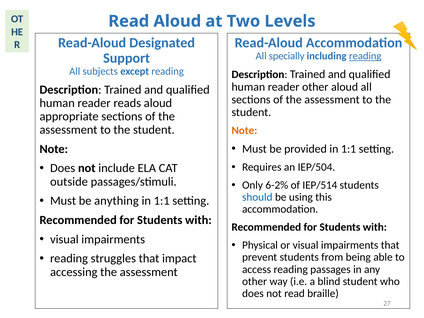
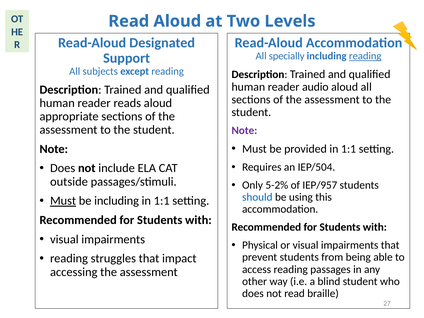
reader other: other -> audio
Note at (244, 131) colour: orange -> purple
6-2%: 6-2% -> 5-2%
IEP/514: IEP/514 -> IEP/957
Must at (63, 201) underline: none -> present
be anything: anything -> including
